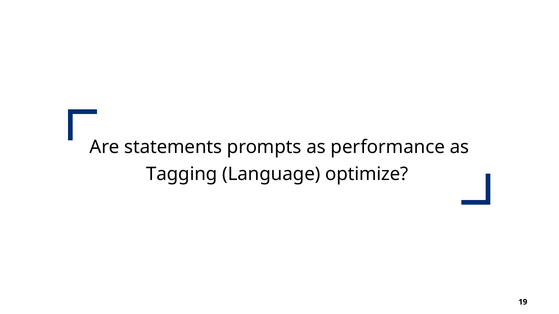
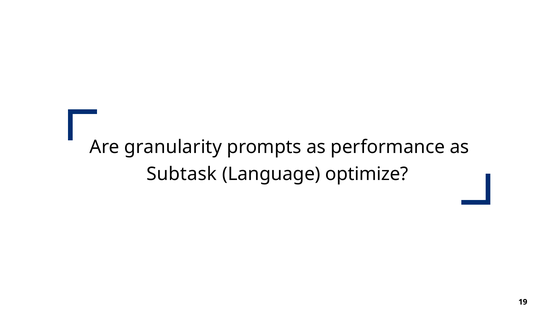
statements: statements -> granularity
Tagging: Tagging -> Subtask
